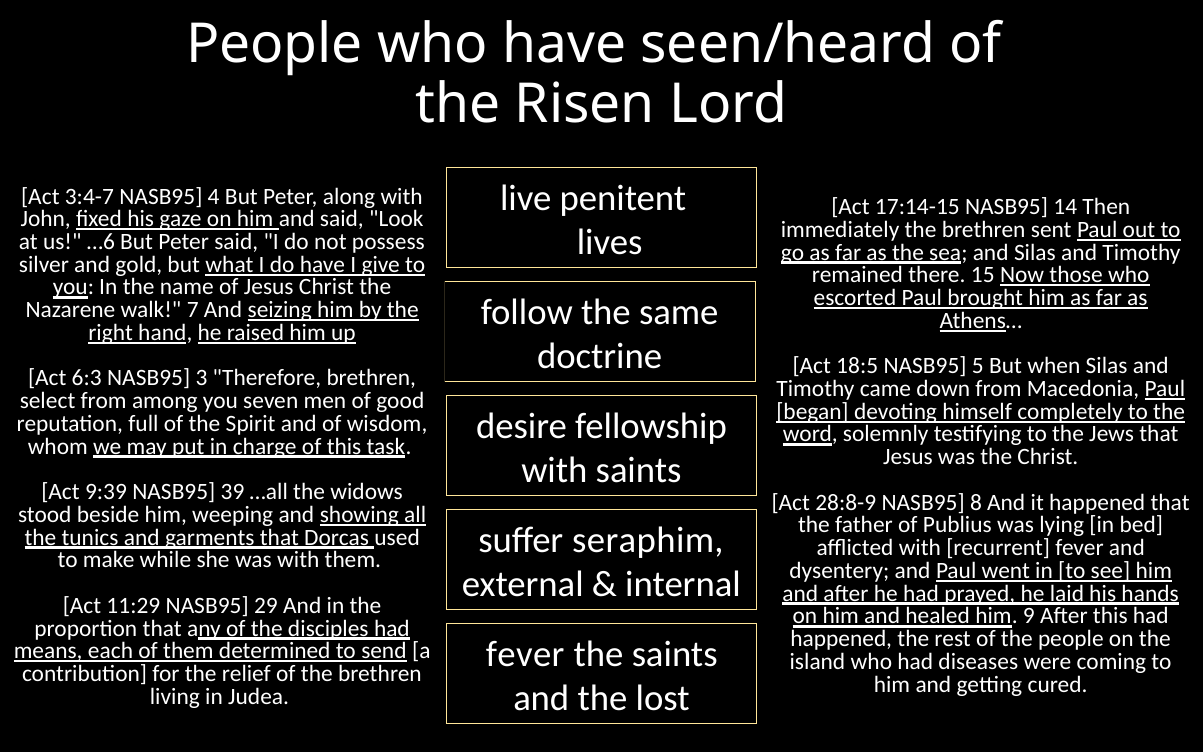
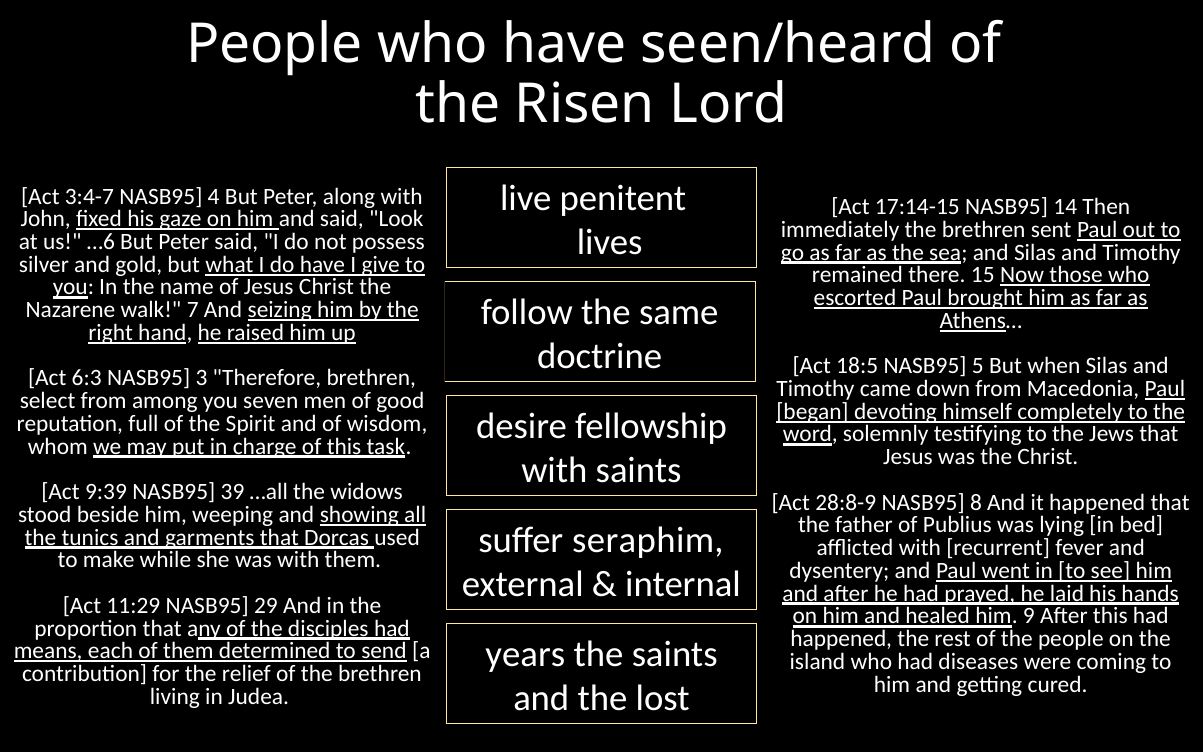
fever at (525, 654): fever -> years
